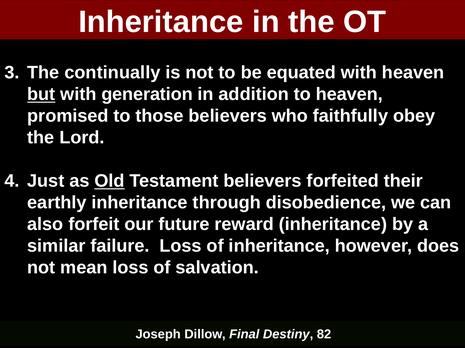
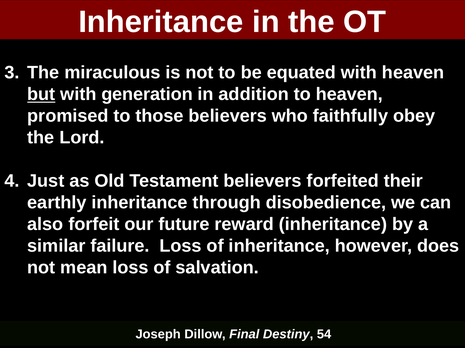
continually: continually -> miraculous
Old underline: present -> none
82: 82 -> 54
